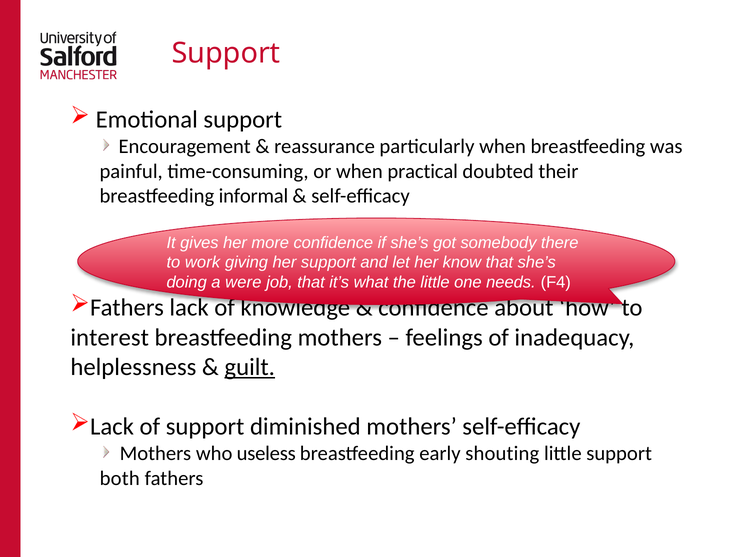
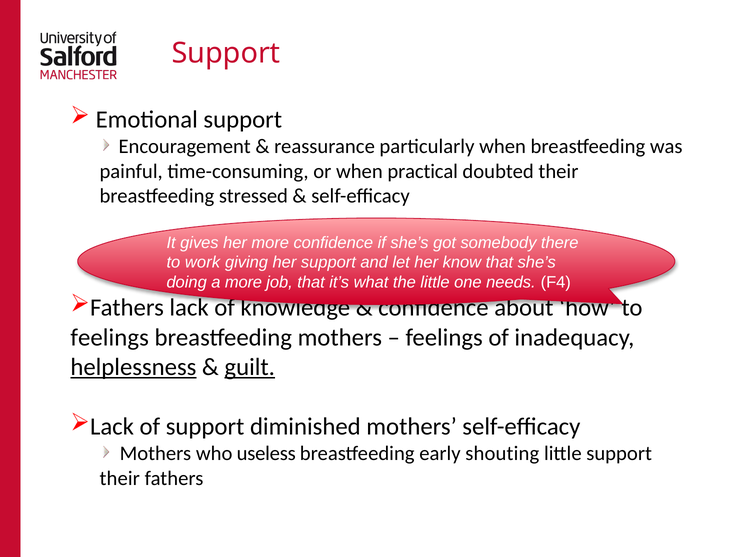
informal: informal -> stressed
a were: were -> more
interest at (110, 338): interest -> feelings
helplessness underline: none -> present
both at (120, 479): both -> their
